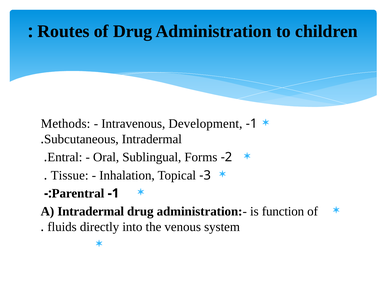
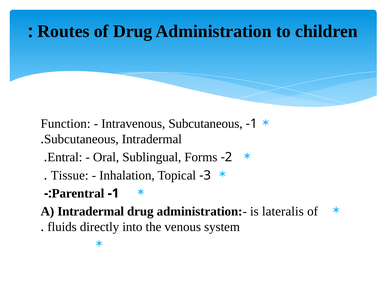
Methods: Methods -> Function
Intravenous Development: Development -> Subcutaneous
function: function -> lateralis
